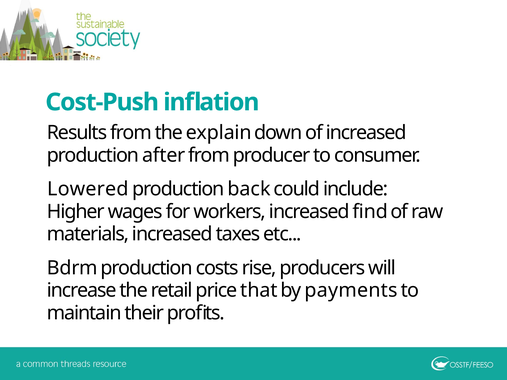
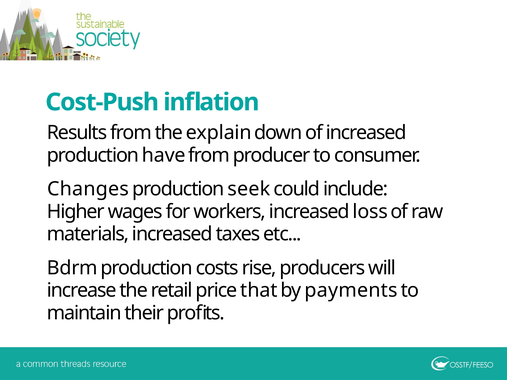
after: after -> have
Lowered: Lowered -> Changes
back: back -> seek
find: find -> loss
